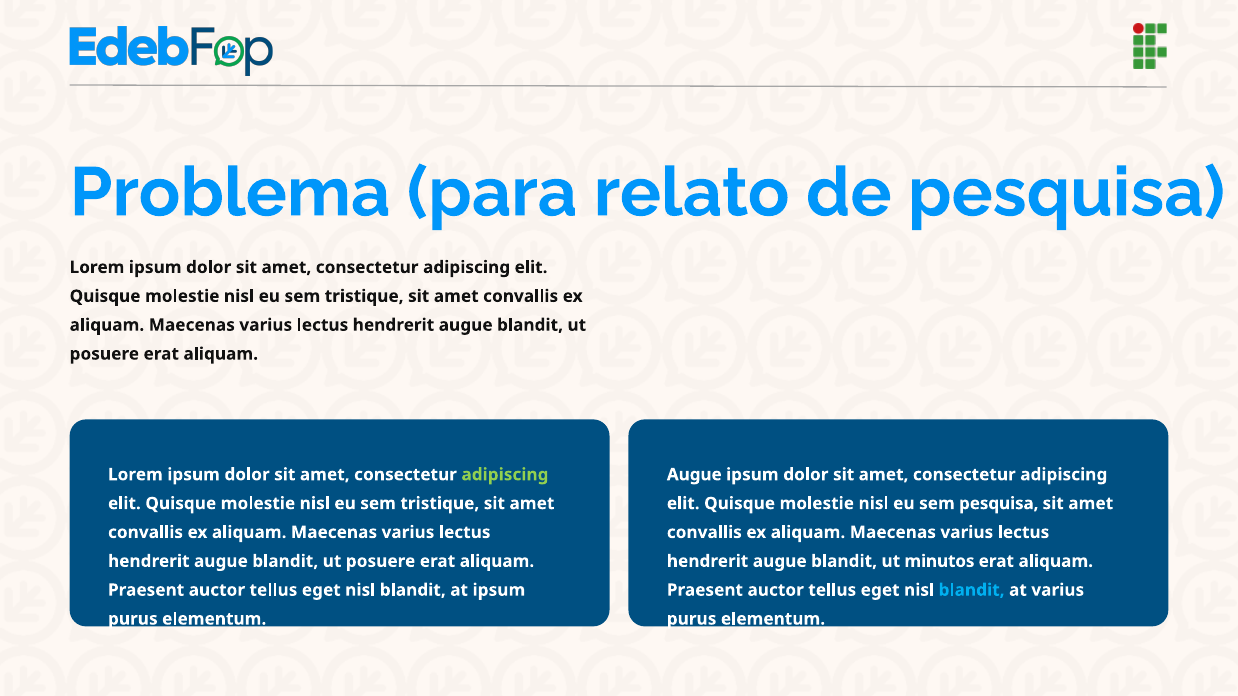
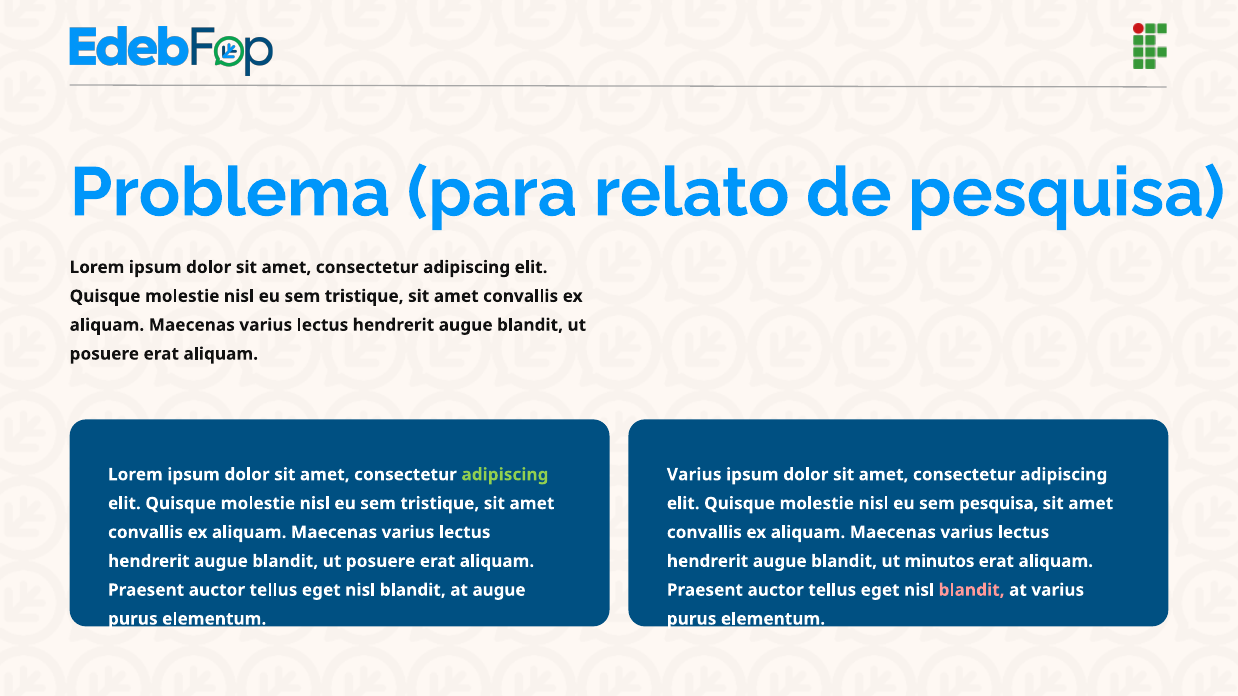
Augue at (694, 475): Augue -> Varius
at ipsum: ipsum -> augue
blandit at (972, 590) colour: light blue -> pink
